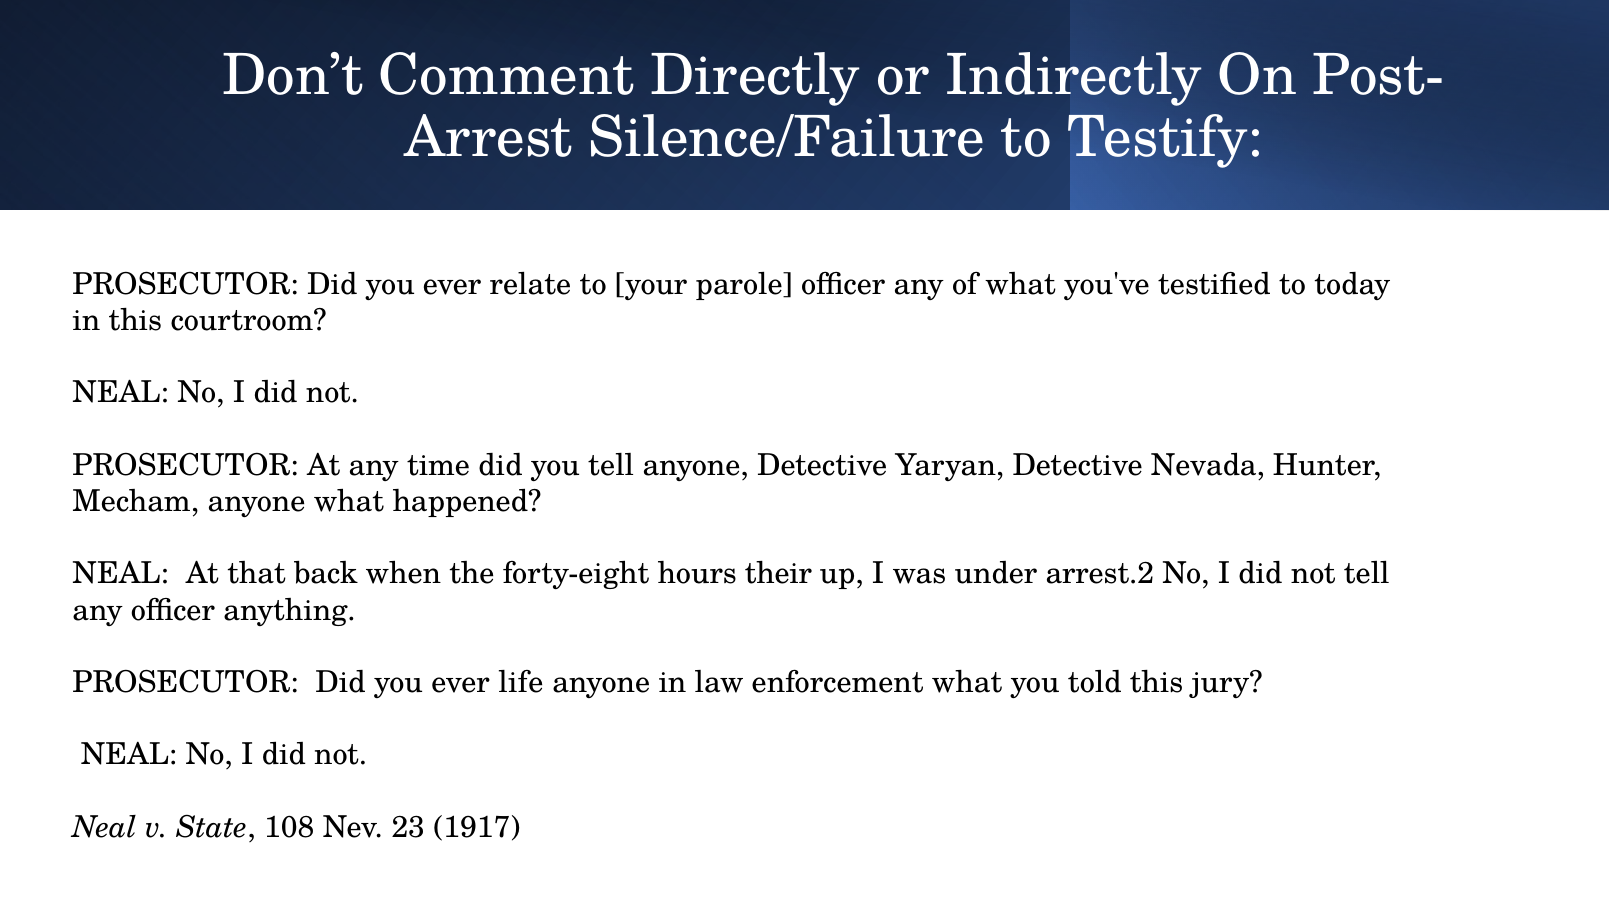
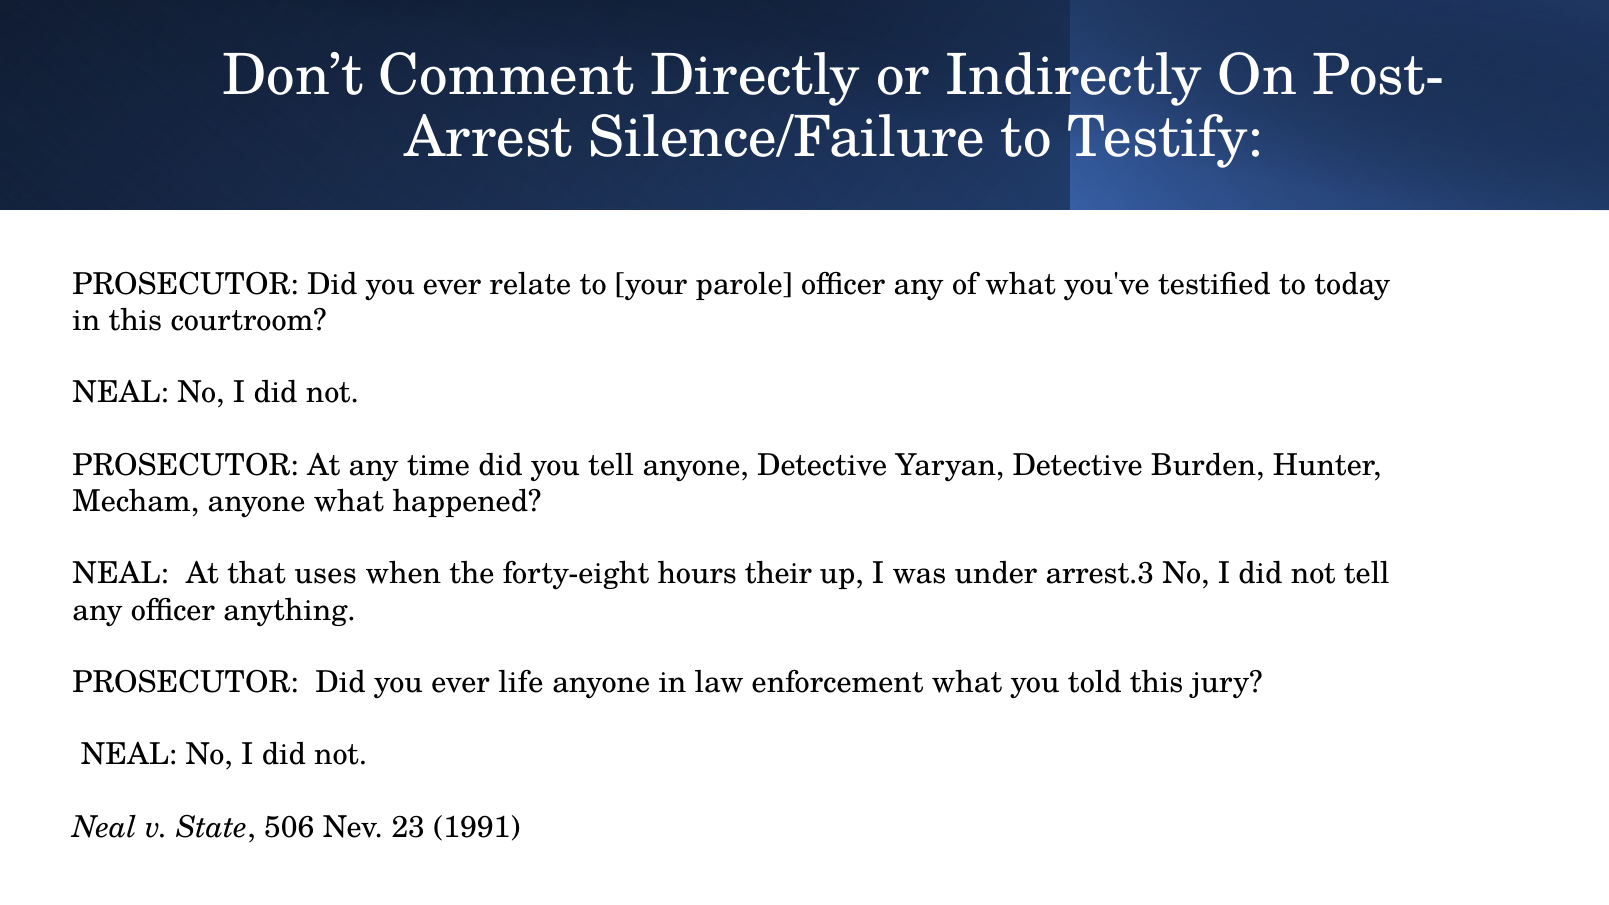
Nevada: Nevada -> Burden
back: back -> uses
arrest.2: arrest.2 -> arrest.3
108: 108 -> 506
1917: 1917 -> 1991
